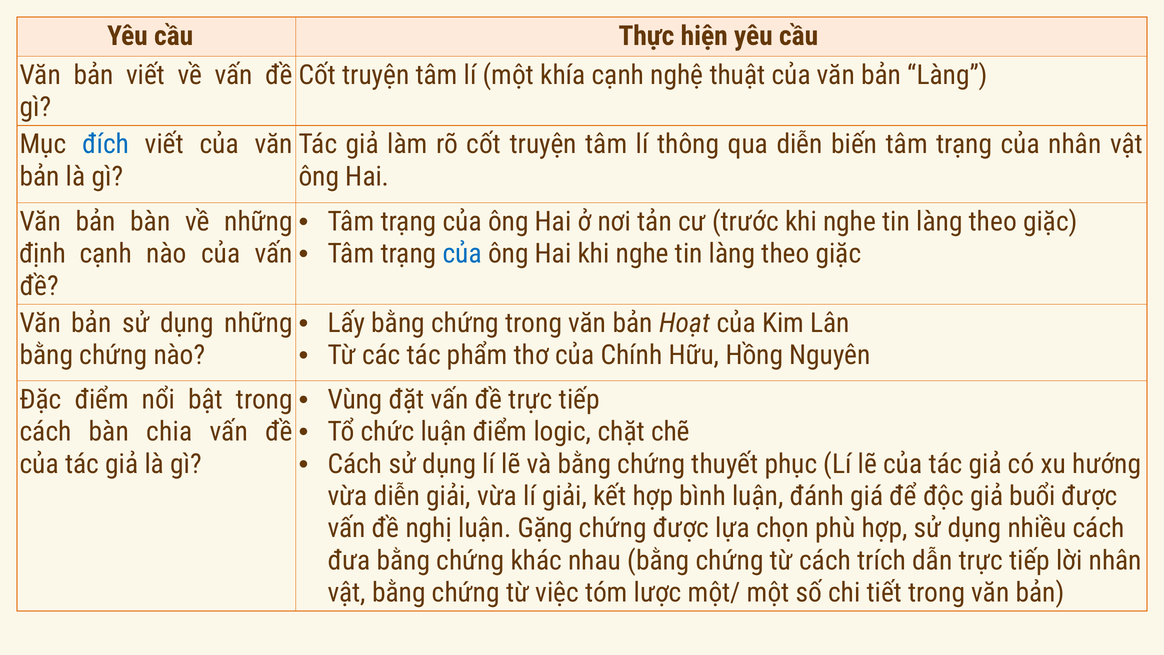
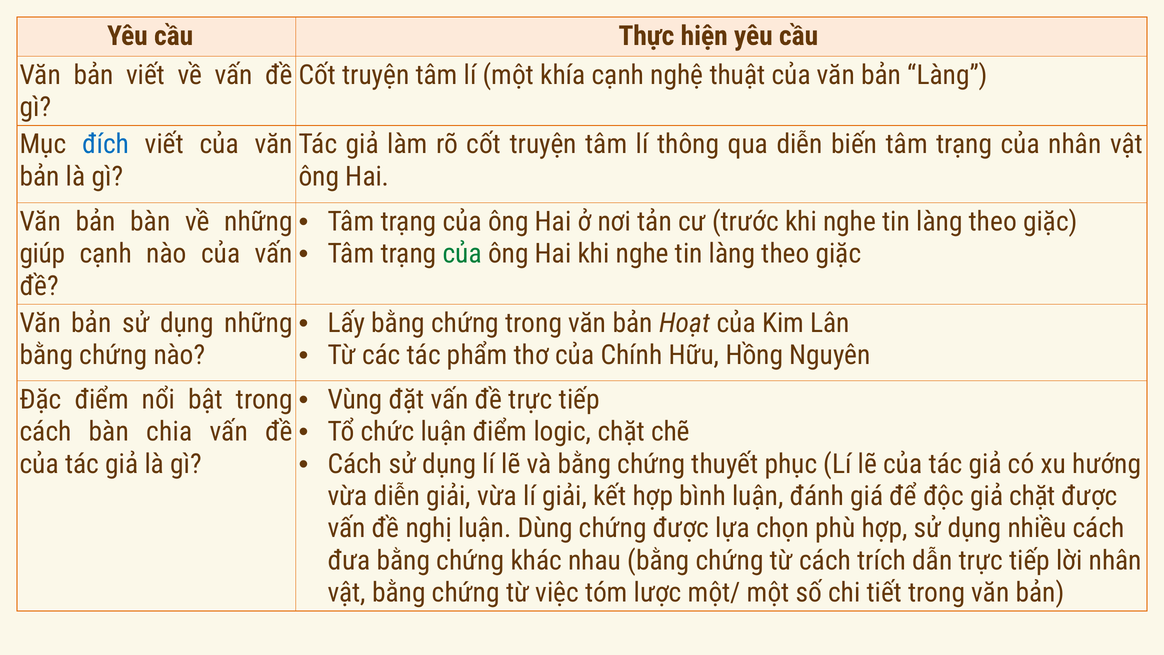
của at (462, 254) colour: blue -> green
định: định -> giúp
giả buổi: buổi -> chặt
Gặng: Gặng -> Dùng
